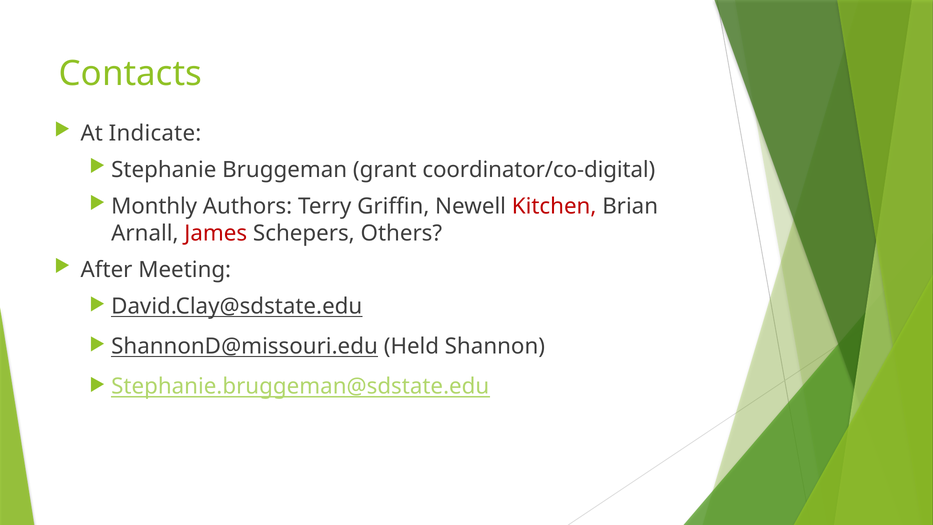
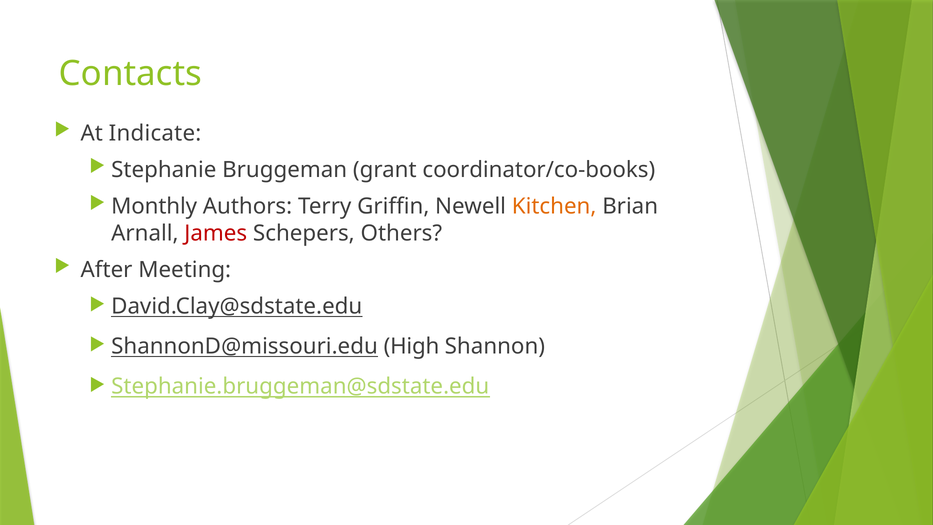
coordinator/co-digital: coordinator/co-digital -> coordinator/co-books
Kitchen colour: red -> orange
Held: Held -> High
